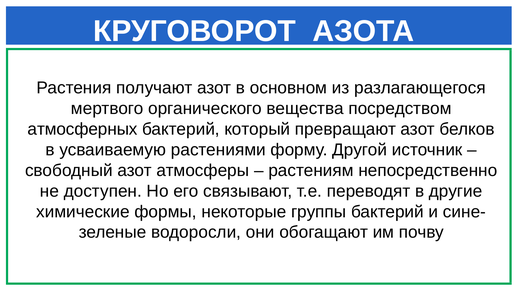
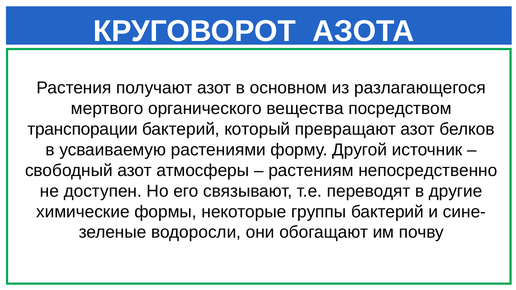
атмосферных: атмосферных -> транспорации
